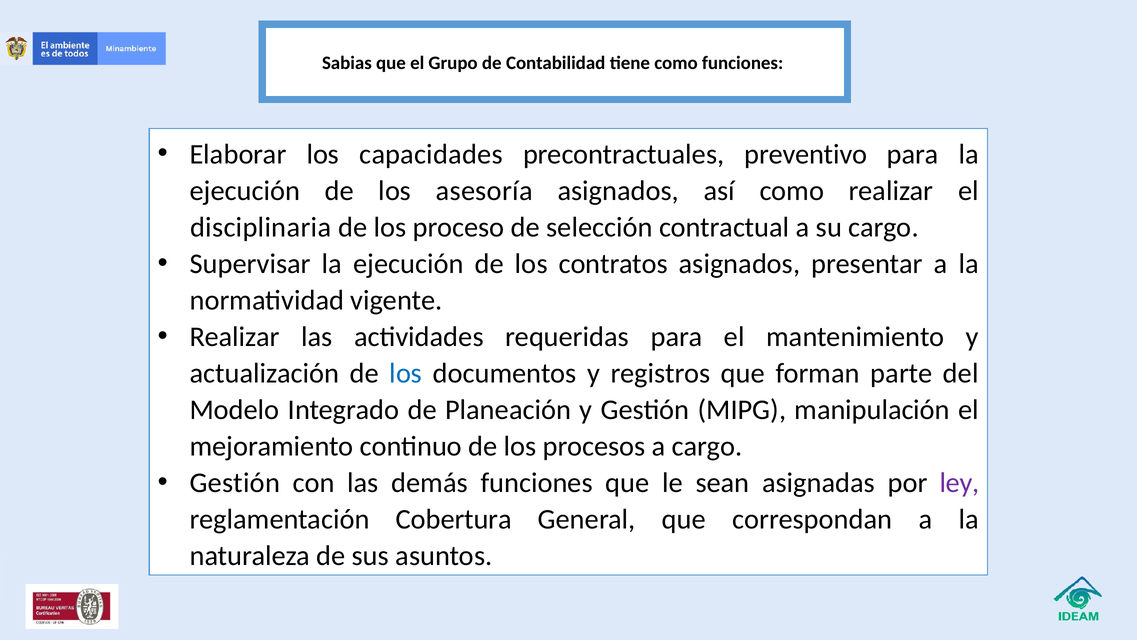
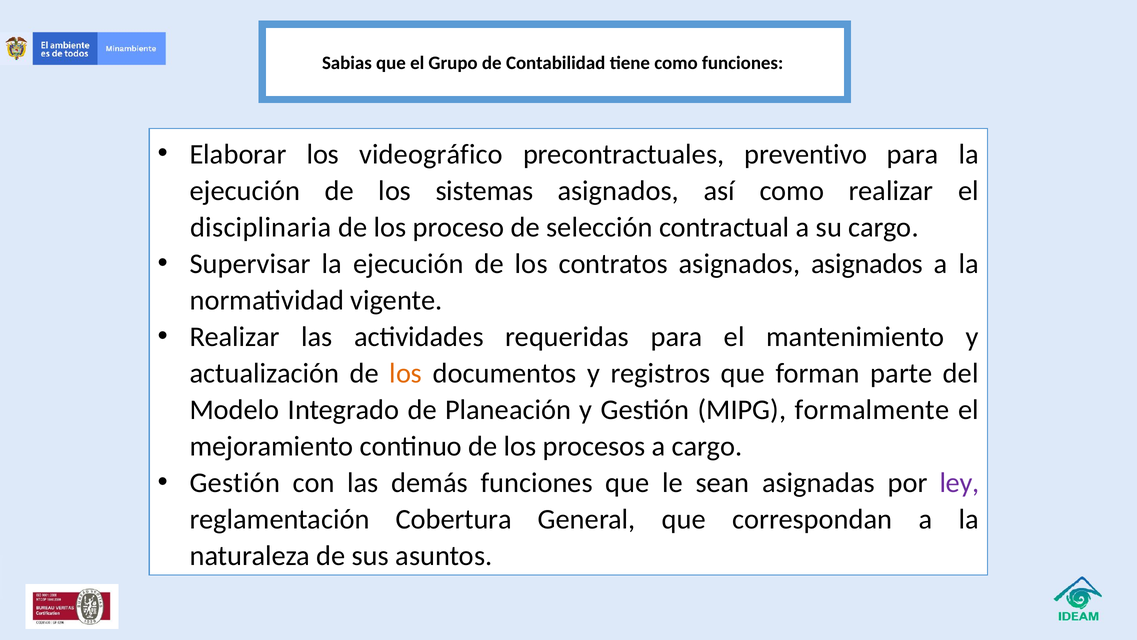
capacidades: capacidades -> videográfico
asesoría: asesoría -> sistemas
asignados presentar: presentar -> asignados
los at (406, 373) colour: blue -> orange
manipulación: manipulación -> formalmente
